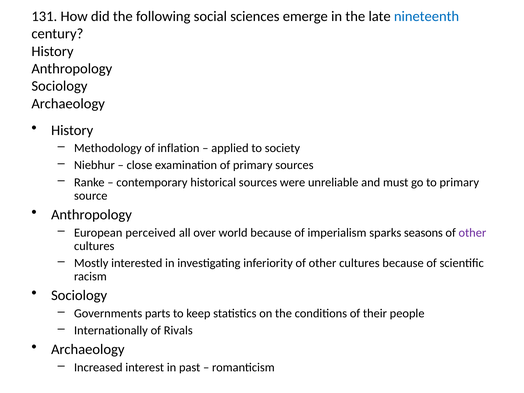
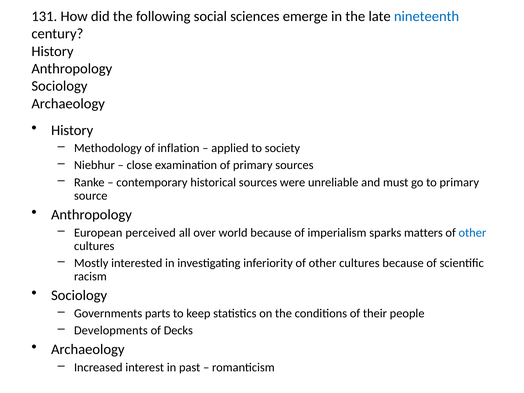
seasons: seasons -> matters
other at (472, 233) colour: purple -> blue
Internationally: Internationally -> Developments
Rivals: Rivals -> Decks
